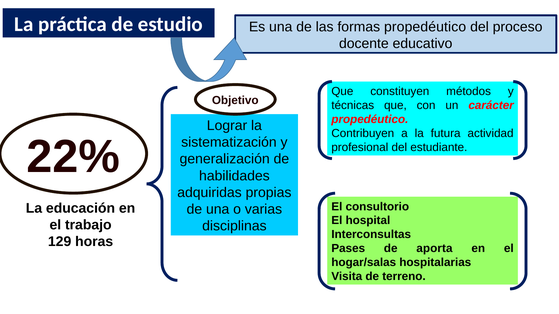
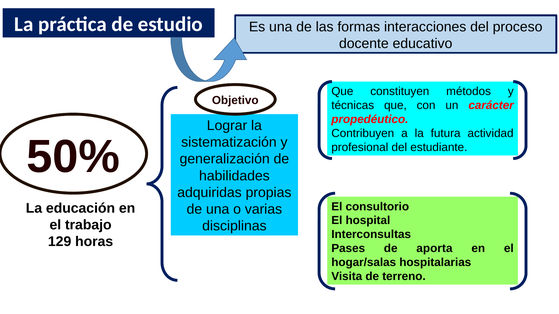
formas propedéutico: propedéutico -> interacciones
22%: 22% -> 50%
